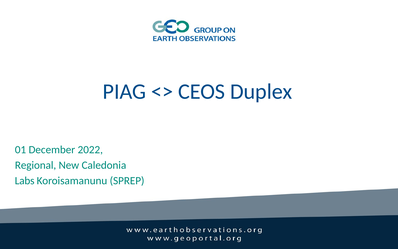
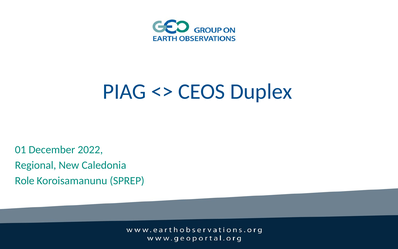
Labs: Labs -> Role
